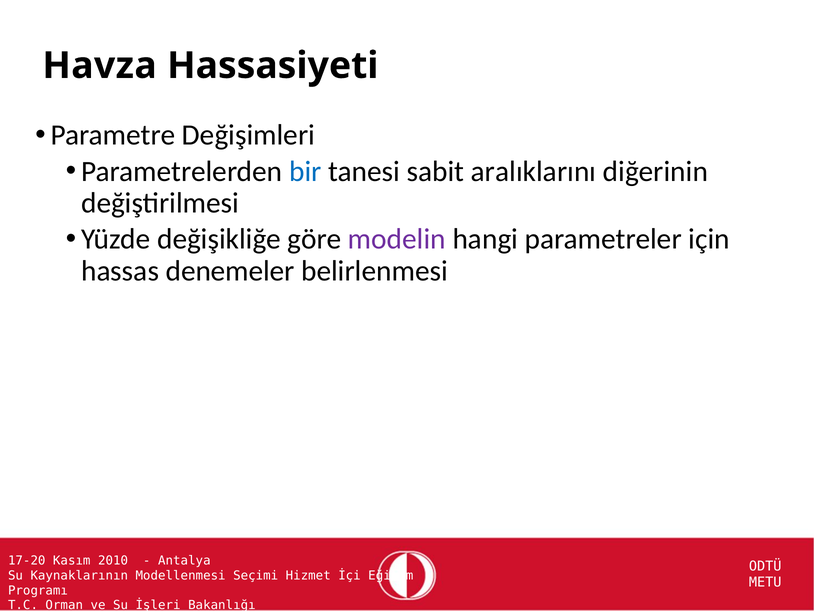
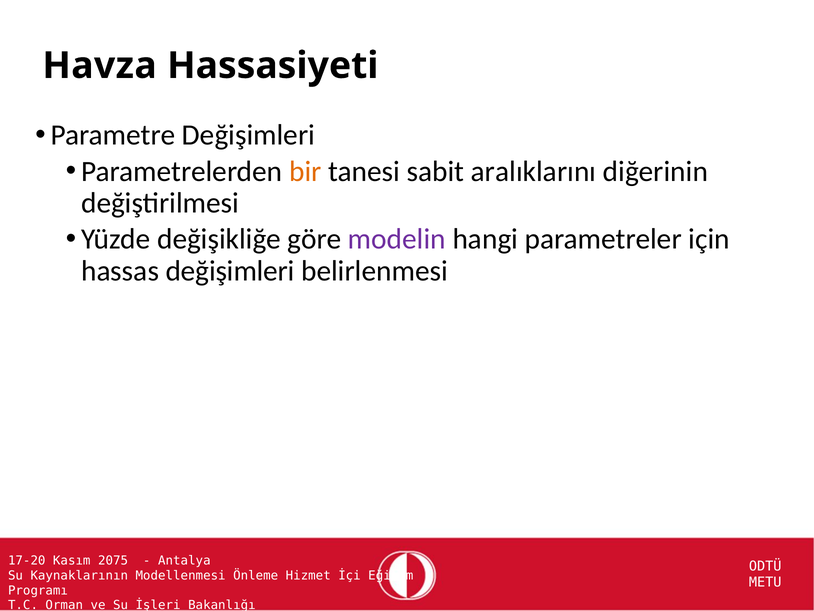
bir colour: blue -> orange
hassas denemeler: denemeler -> değişimleri
2010: 2010 -> 2075
Seçimi: Seçimi -> Önleme
